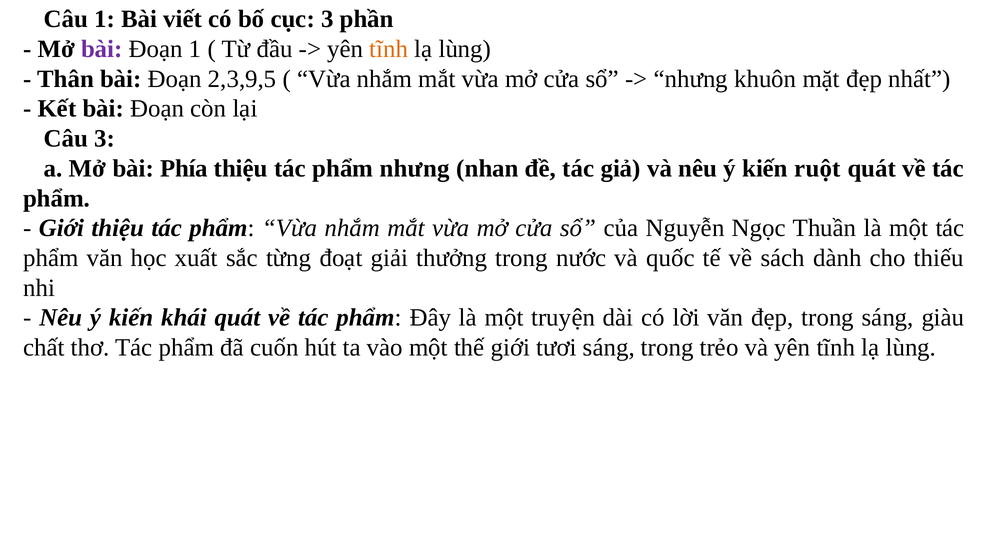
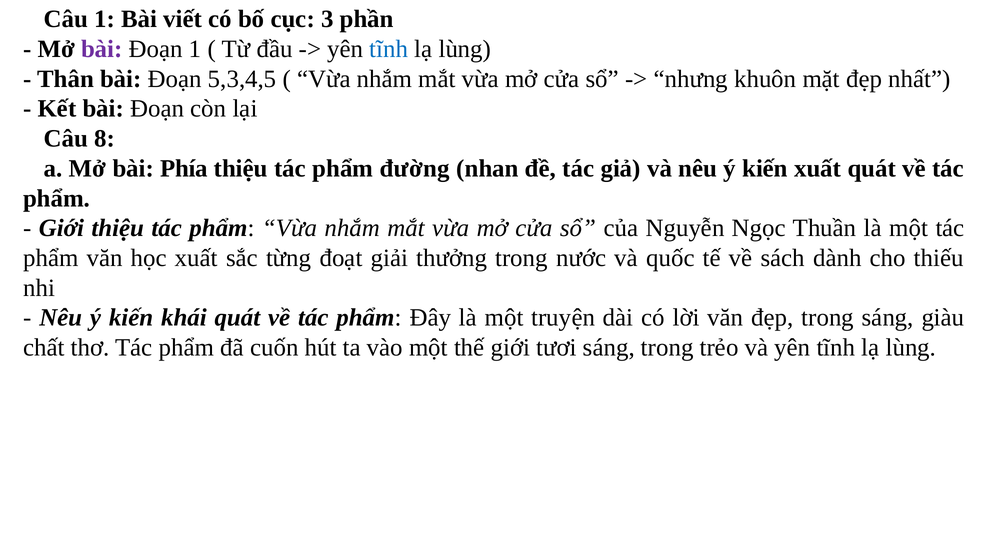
tĩnh at (389, 49) colour: orange -> blue
2,3,9,5: 2,3,9,5 -> 5,3,4,5
Câu 3: 3 -> 8
phẩm nhưng: nhưng -> đường
kiến ruột: ruột -> xuất
